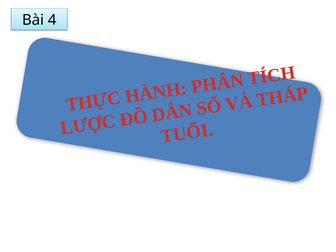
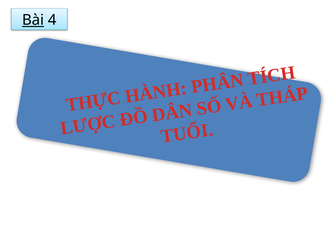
Bài underline: none -> present
